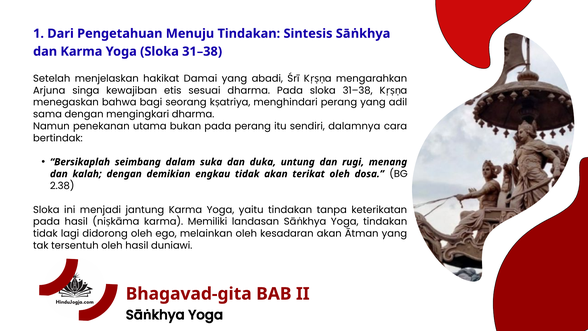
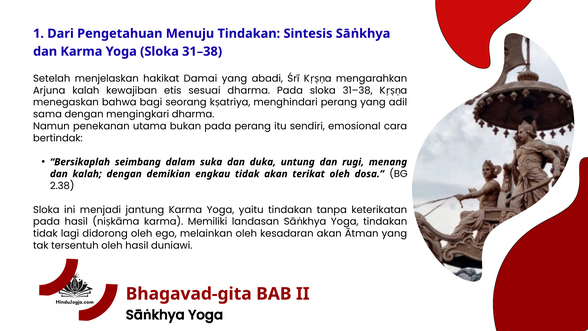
Arjuna singa: singa -> kalah
dalamnya: dalamnya -> emosional
